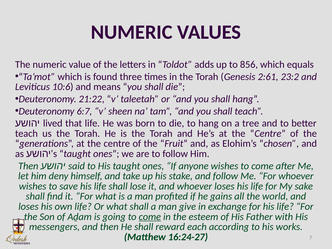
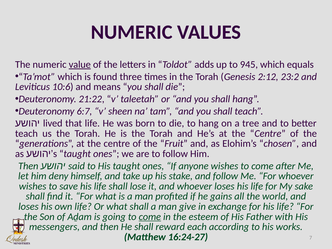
value underline: none -> present
856: 856 -> 945
2:61: 2:61 -> 2:12
